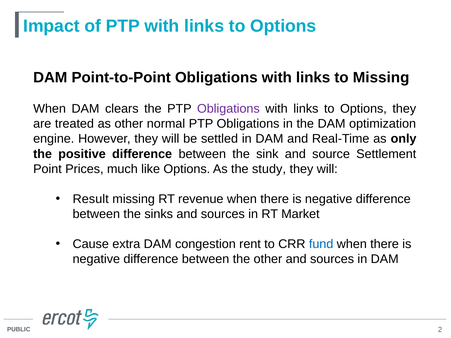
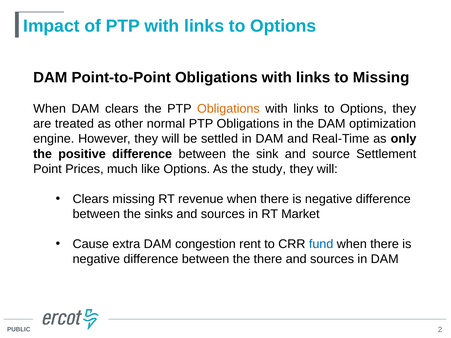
Obligations at (228, 109) colour: purple -> orange
Result at (91, 199): Result -> Clears
the other: other -> there
